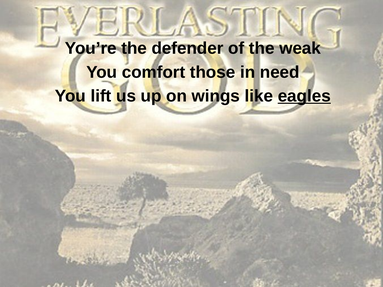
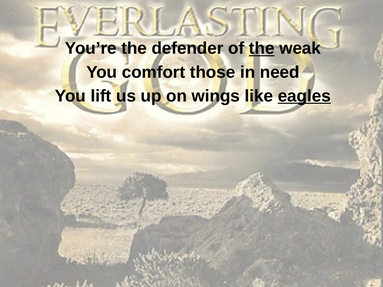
the at (262, 48) underline: none -> present
